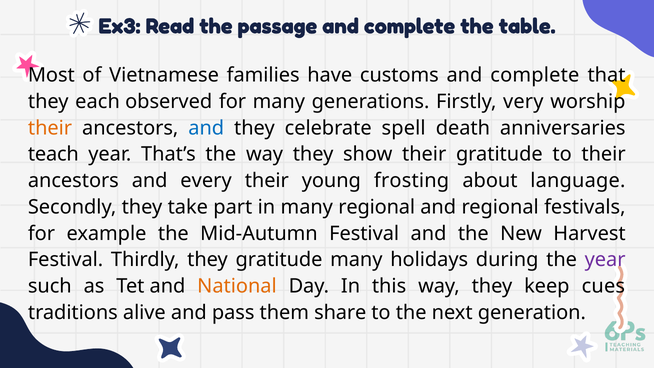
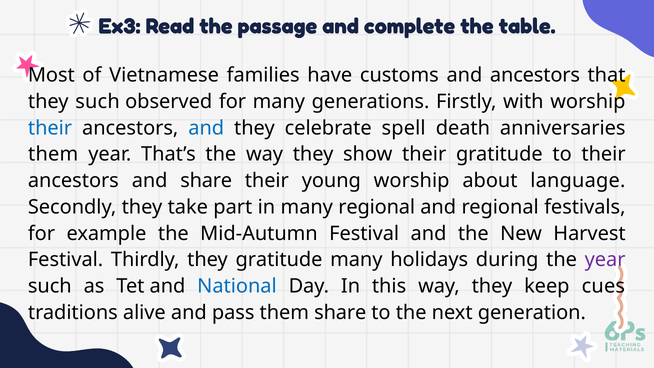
customs and complete: complete -> ancestors
they each: each -> such
very: very -> with
their at (50, 128) colour: orange -> blue
teach at (53, 154): teach -> them
and every: every -> share
young frosting: frosting -> worship
National colour: orange -> blue
